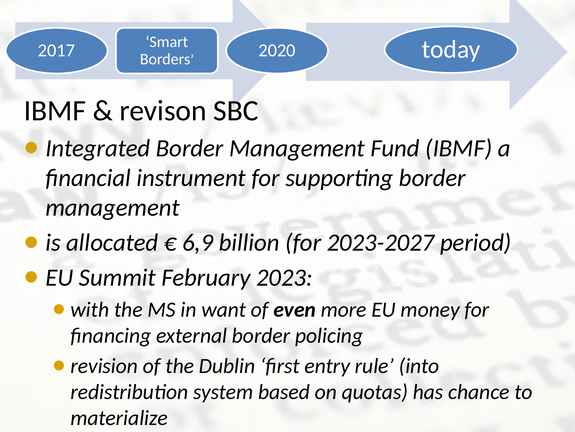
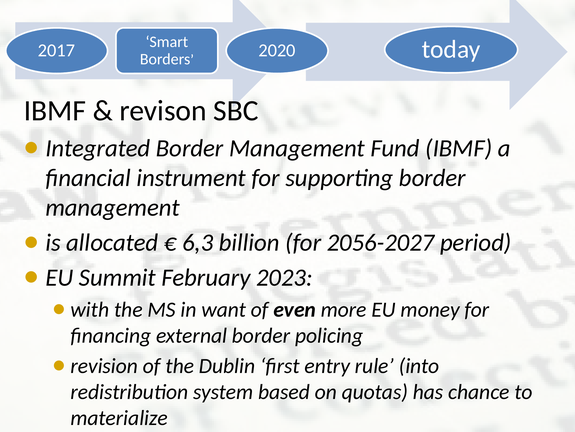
6,9: 6,9 -> 6,3
2023-2027: 2023-2027 -> 2056-2027
